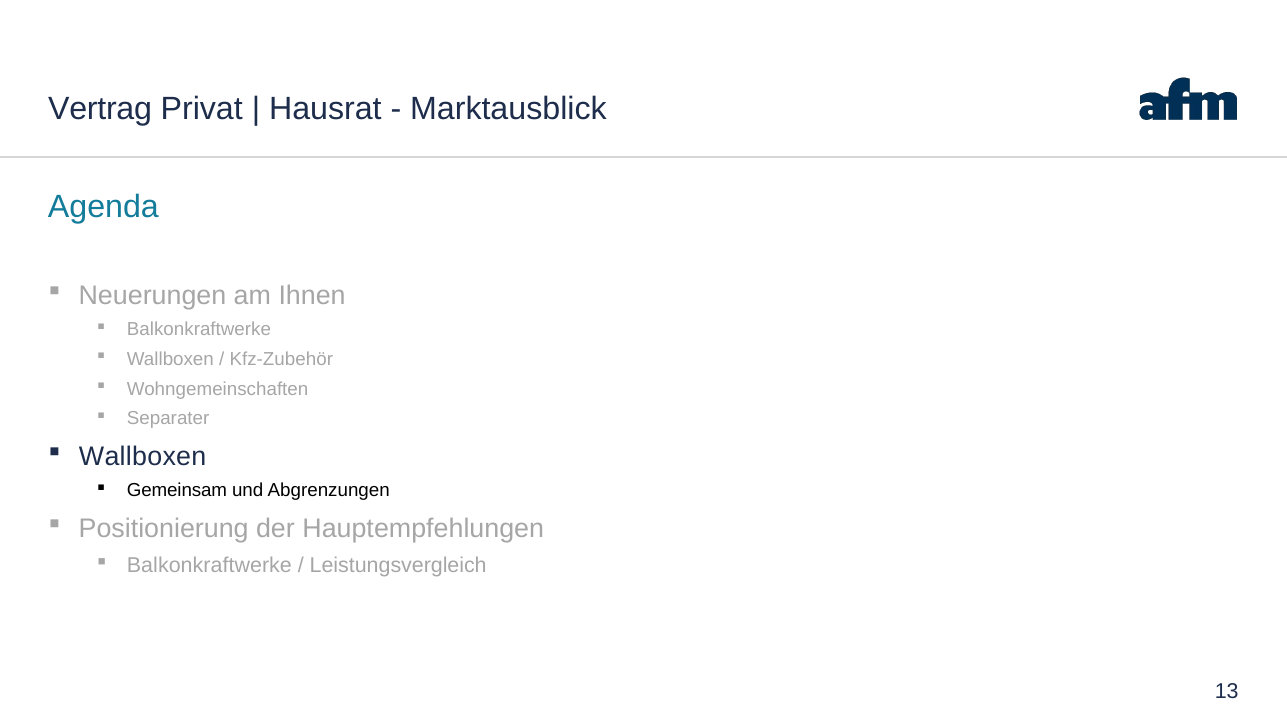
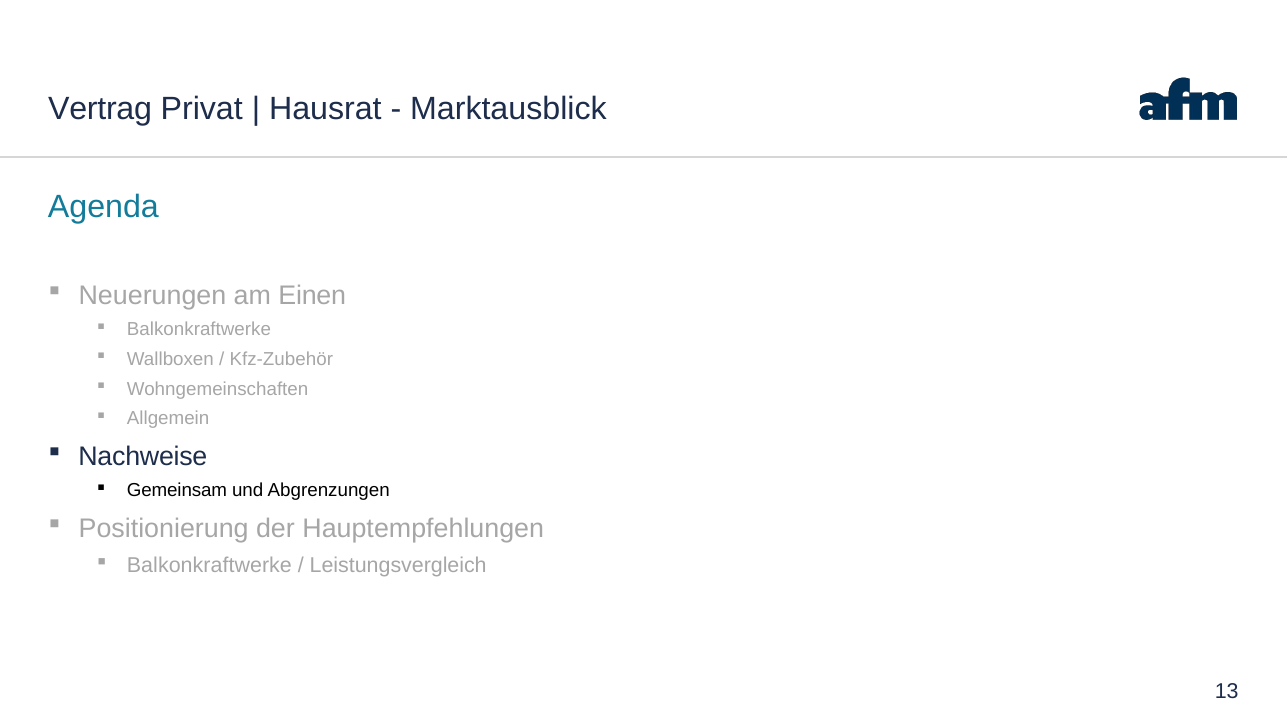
Ihnen: Ihnen -> Einen
Separater: Separater -> Allgemein
Wallboxen at (143, 457): Wallboxen -> Nachweise
